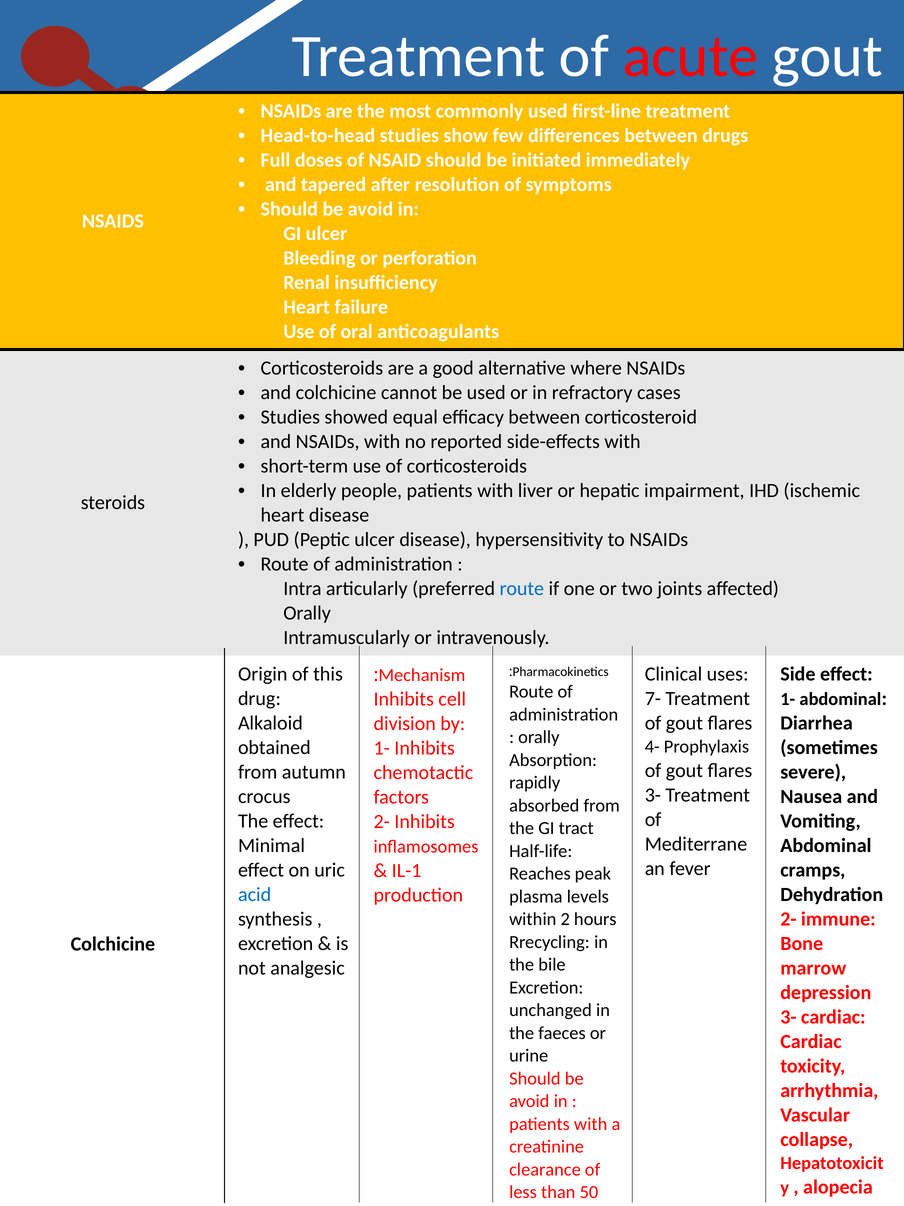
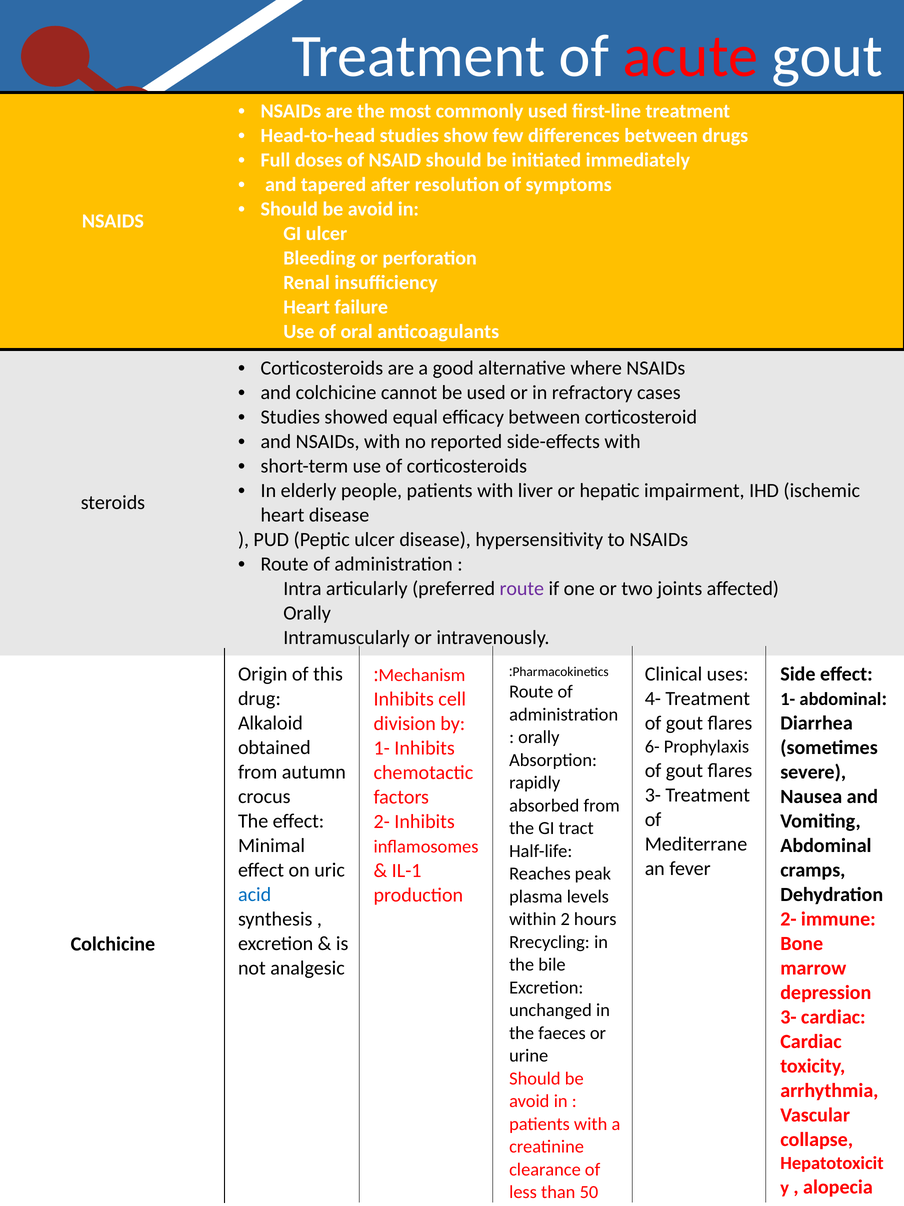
route at (522, 588) colour: blue -> purple
7-: 7- -> 4-
4-: 4- -> 6-
